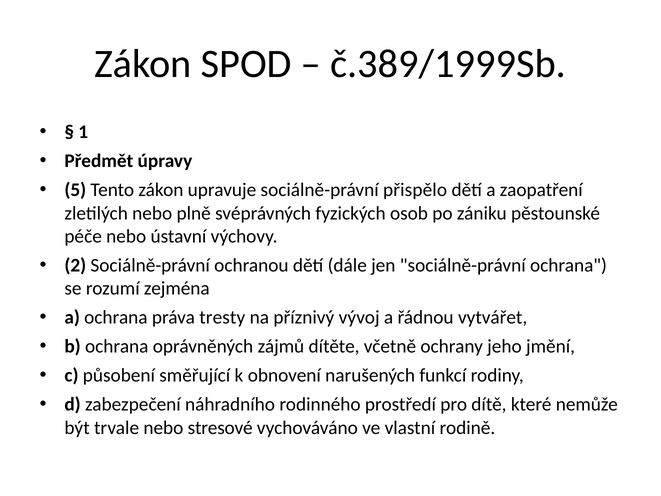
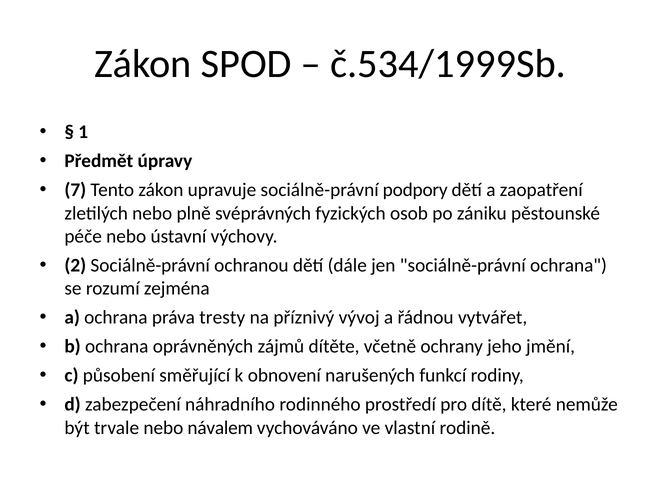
č.389/1999Sb: č.389/1999Sb -> č.534/1999Sb
5: 5 -> 7
přispělo: přispělo -> podpory
stresové: stresové -> návalem
